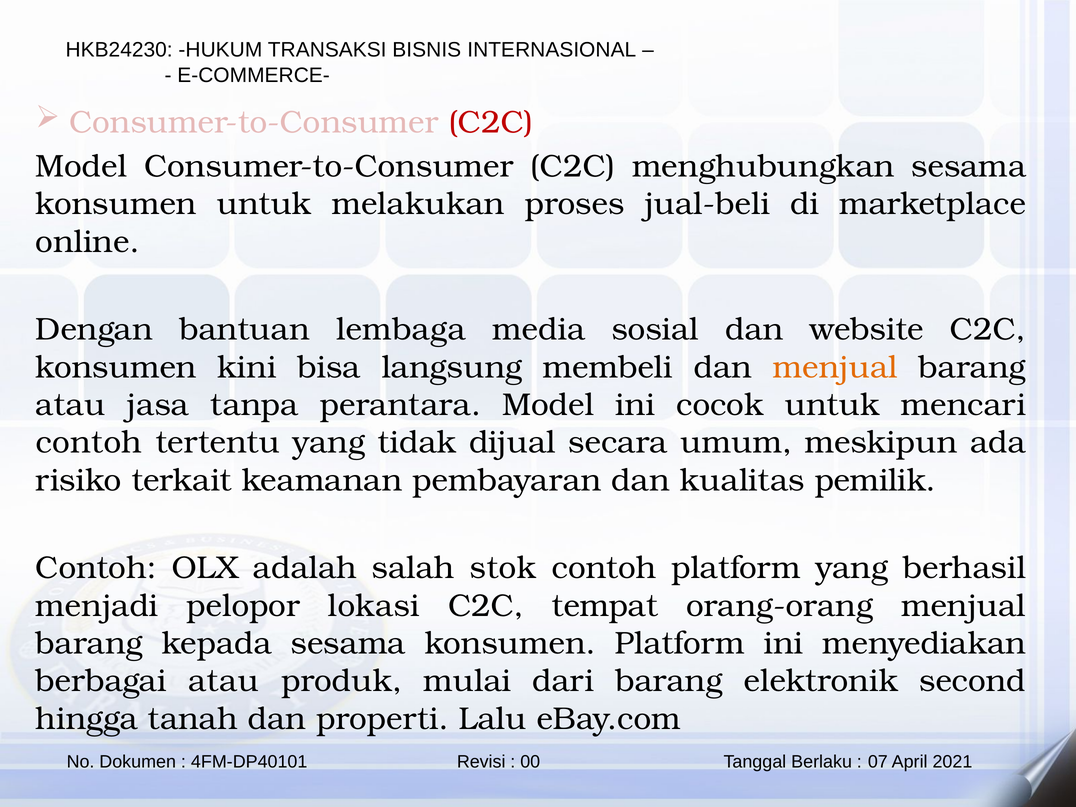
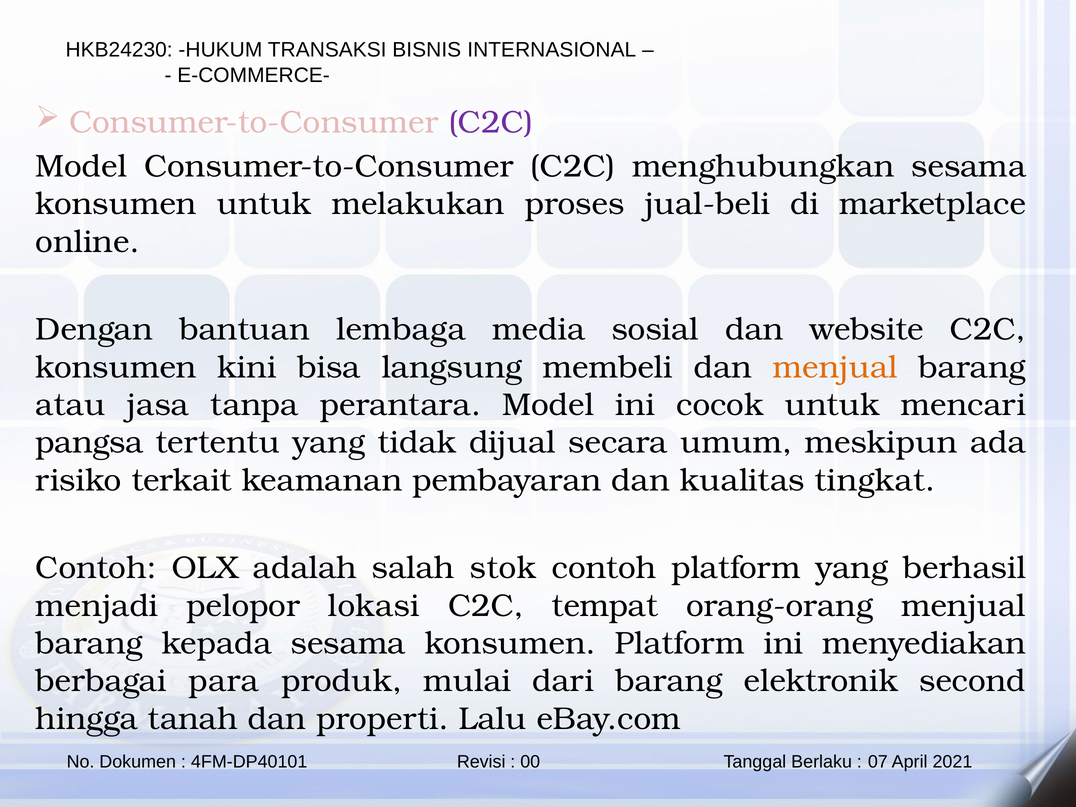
C2C at (491, 122) colour: red -> purple
contoh at (89, 443): contoh -> pangsa
pemilik: pemilik -> tingkat
berbagai atau: atau -> para
